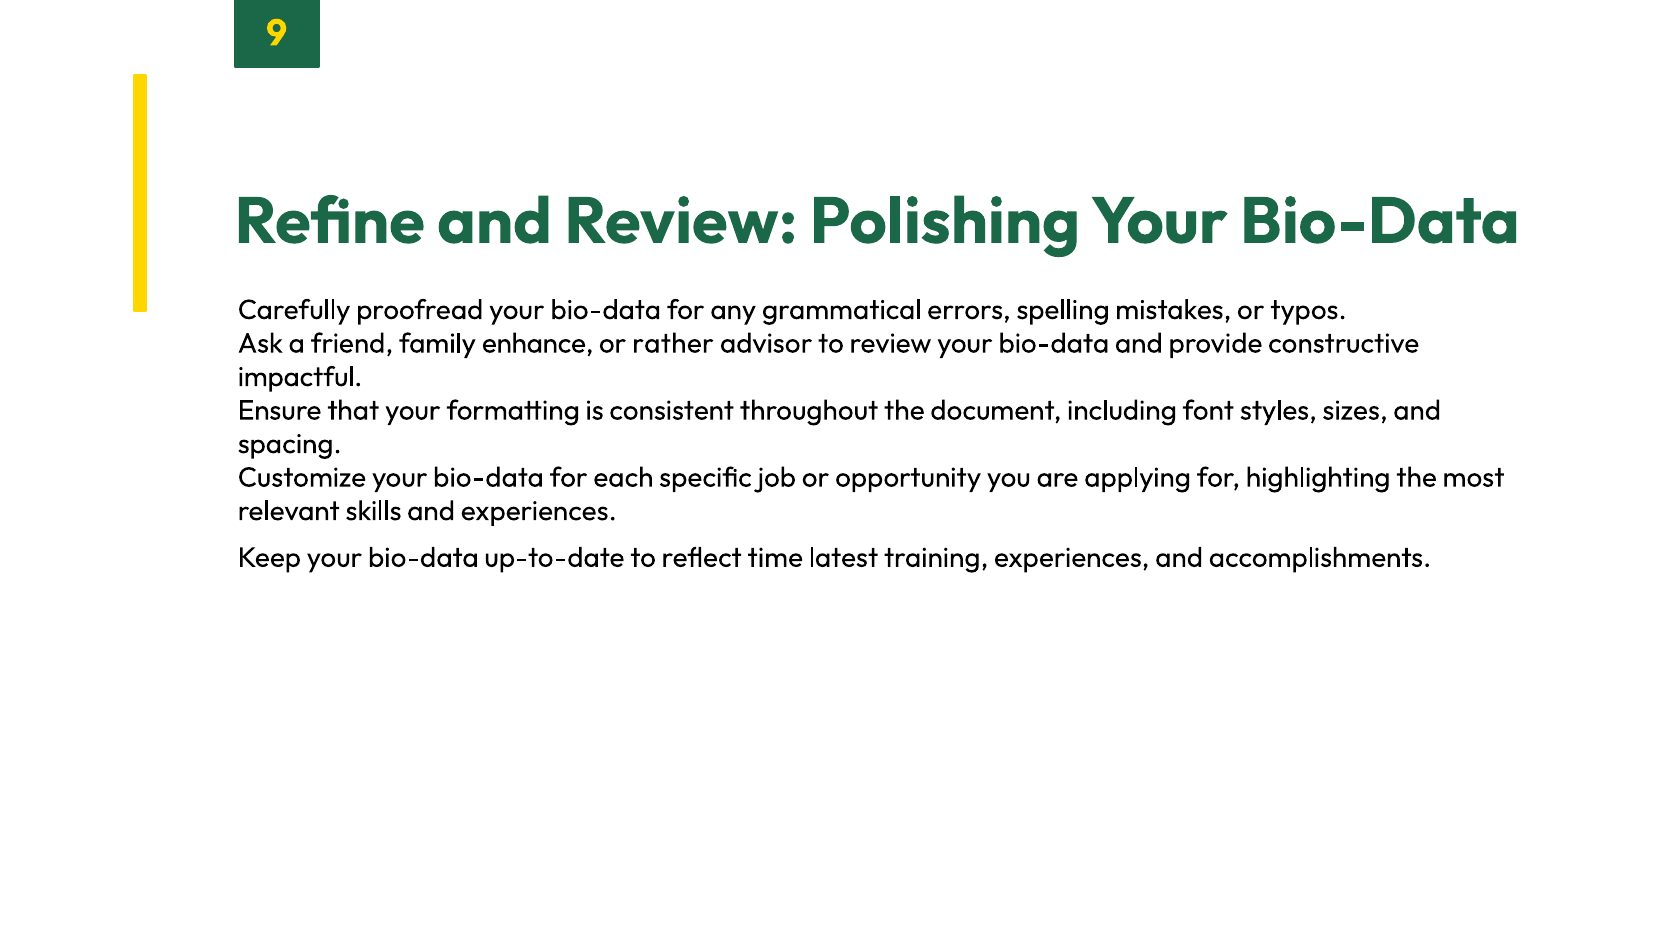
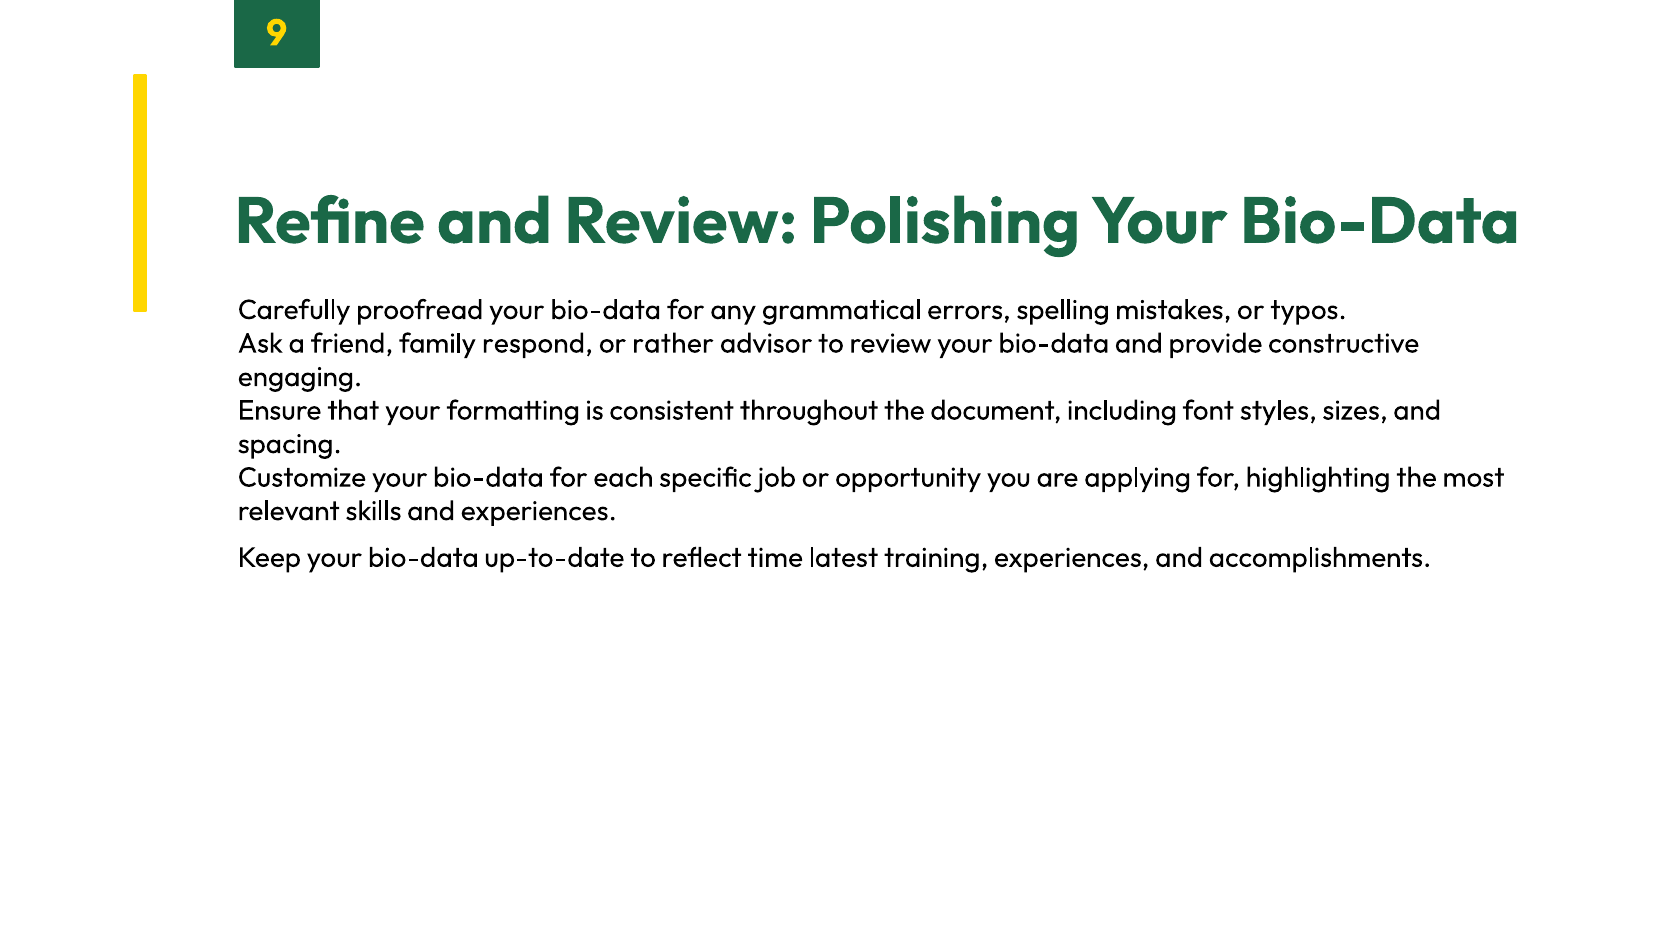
enhance: enhance -> respond
impactful: impactful -> engaging
